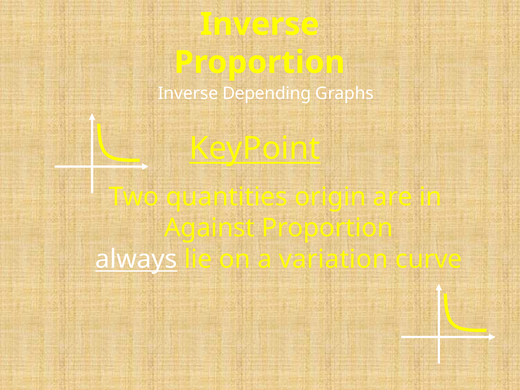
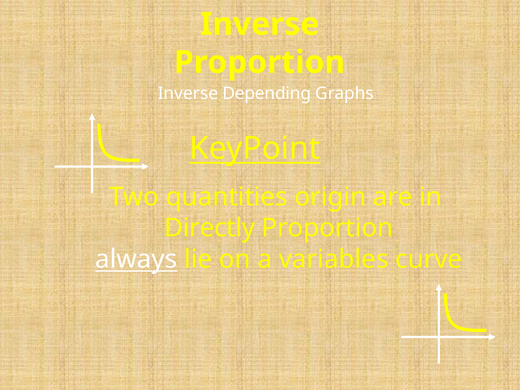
Against: Against -> Directly
variation: variation -> variables
